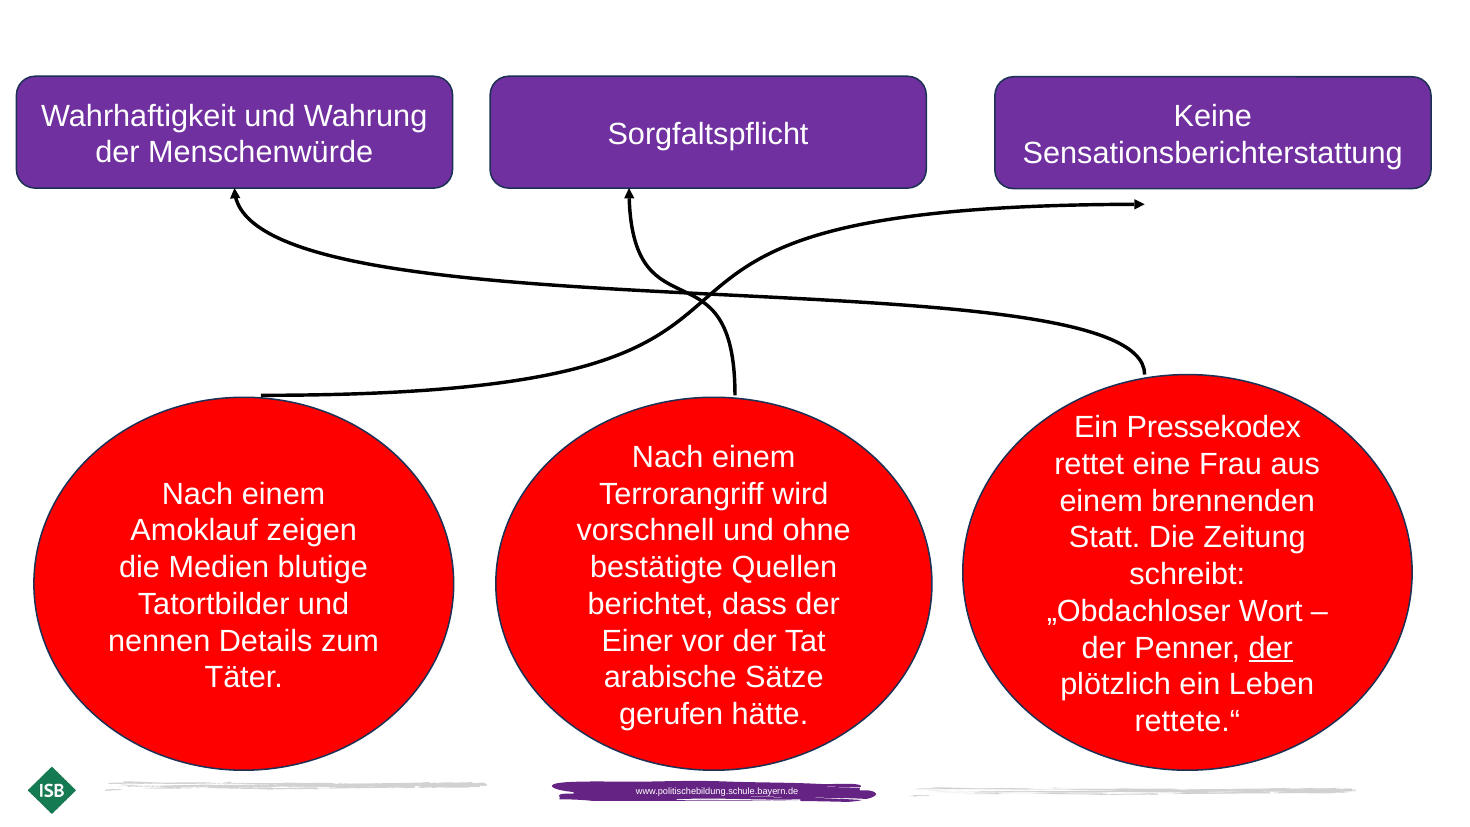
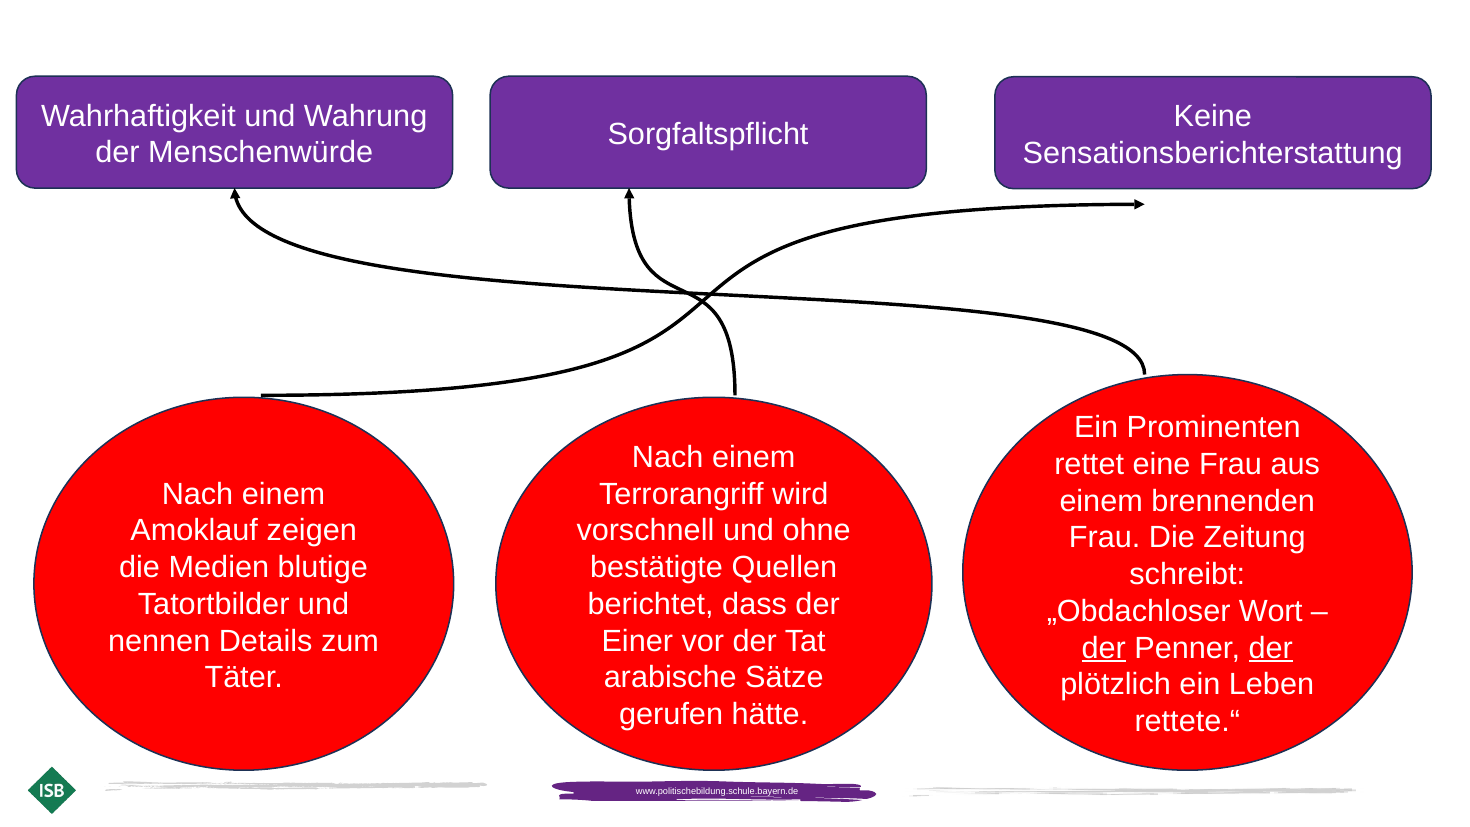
Pressekodex: Pressekodex -> Prominenten
Statt at (1105, 538): Statt -> Frau
der at (1104, 648) underline: none -> present
